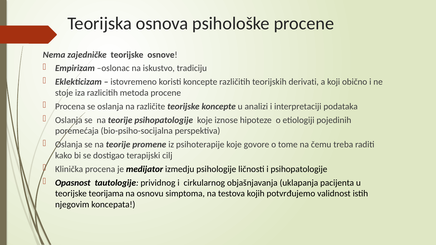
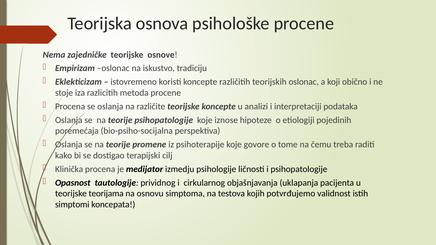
teorijskih derivati: derivati -> oslonac
njegovim: njegovim -> simptomi
